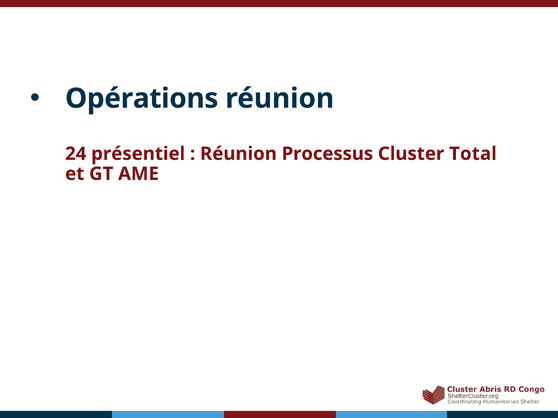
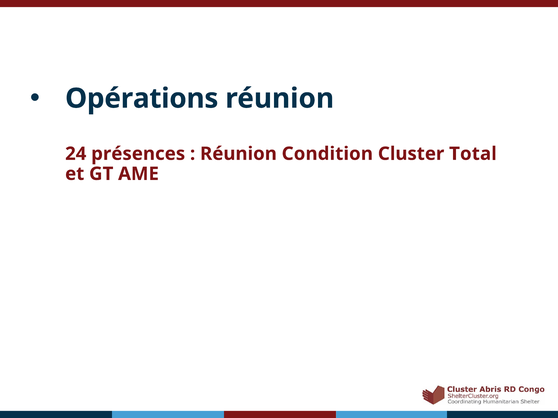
présentiel: présentiel -> présences
Processus: Processus -> Condition
